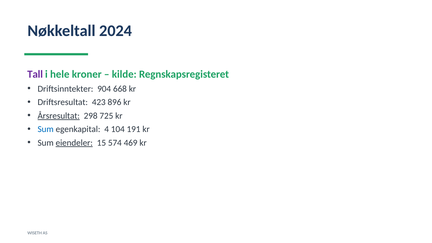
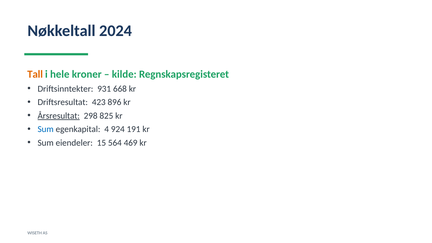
Tall colour: purple -> orange
904: 904 -> 931
725: 725 -> 825
104: 104 -> 924
eiendeler underline: present -> none
574: 574 -> 564
